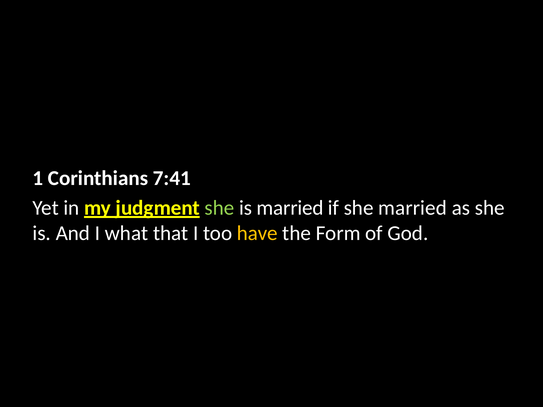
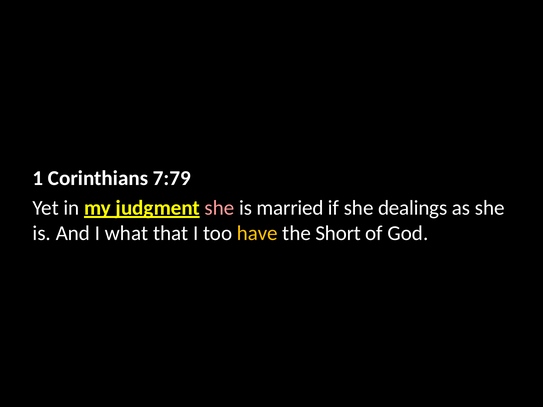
7:41: 7:41 -> 7:79
she at (219, 208) colour: light green -> pink
she married: married -> dealings
Form: Form -> Short
